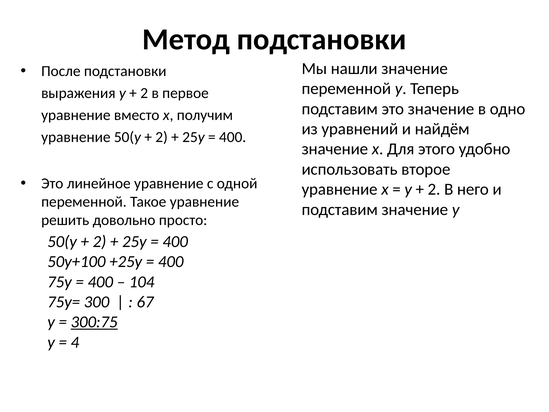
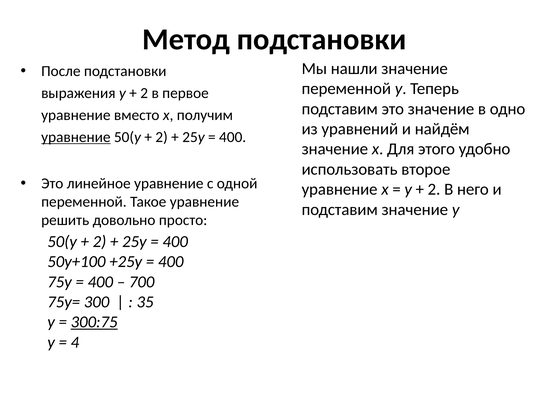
уравнение at (76, 137) underline: none -> present
104: 104 -> 700
67: 67 -> 35
